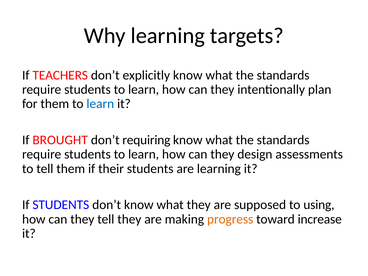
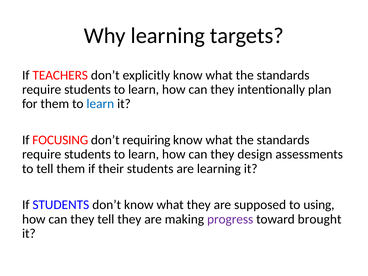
BROUGHT: BROUGHT -> FOCUSING
progress colour: orange -> purple
increase: increase -> brought
